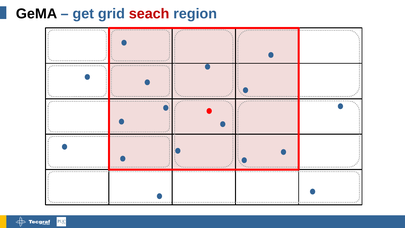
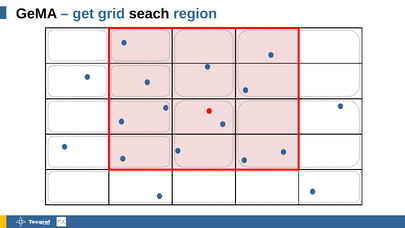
seach colour: red -> black
